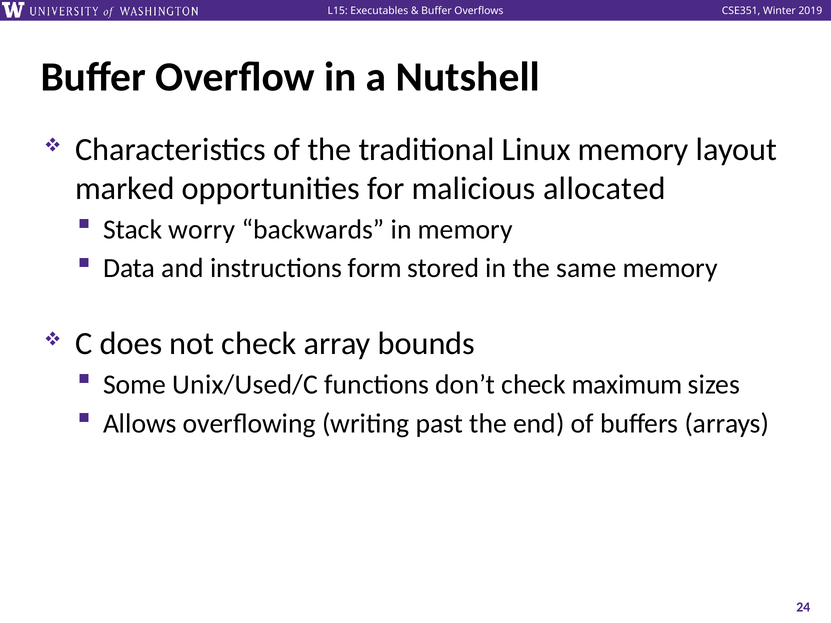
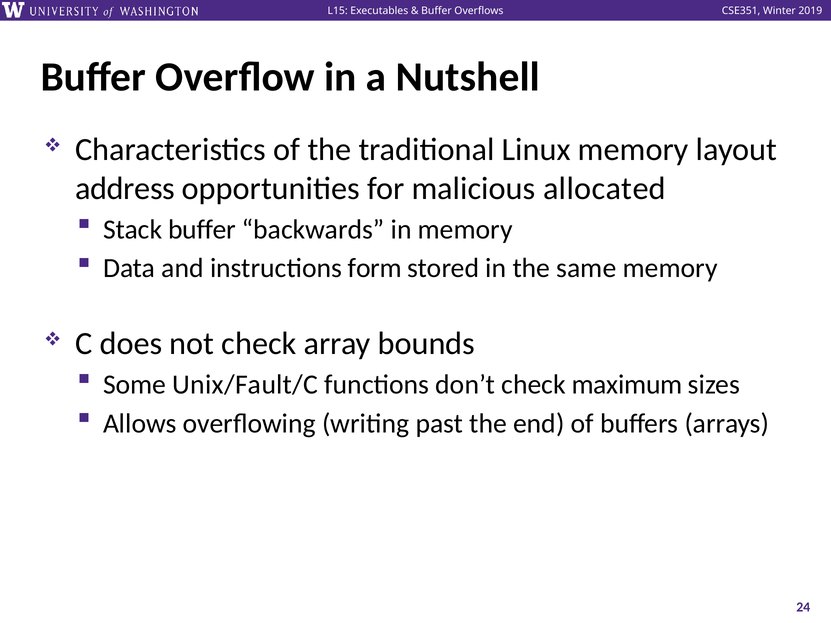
marked: marked -> address
Stack worry: worry -> buffer
Unix/Used/C: Unix/Used/C -> Unix/Fault/C
